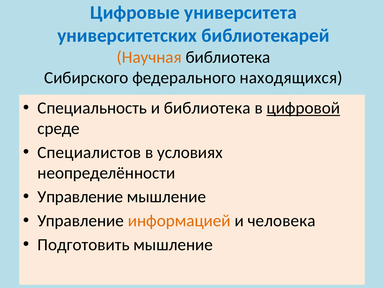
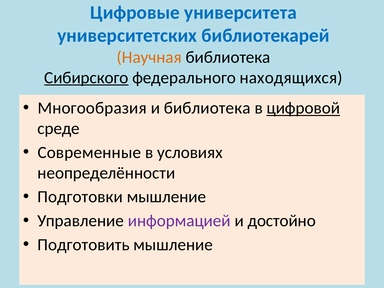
Сибирского underline: none -> present
Специальность: Специальность -> Многообразия
Специалистов: Специалистов -> Современные
Управление at (80, 197): Управление -> Подготовки
информацией colour: orange -> purple
человека: человека -> достойно
